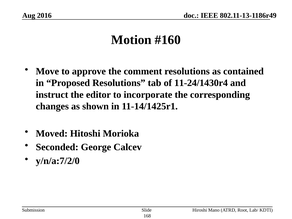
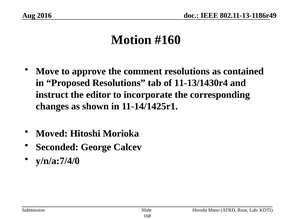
11-24/1430r4: 11-24/1430r4 -> 11-13/1430r4
y/n/a:7/2/0: y/n/a:7/2/0 -> y/n/a:7/4/0
